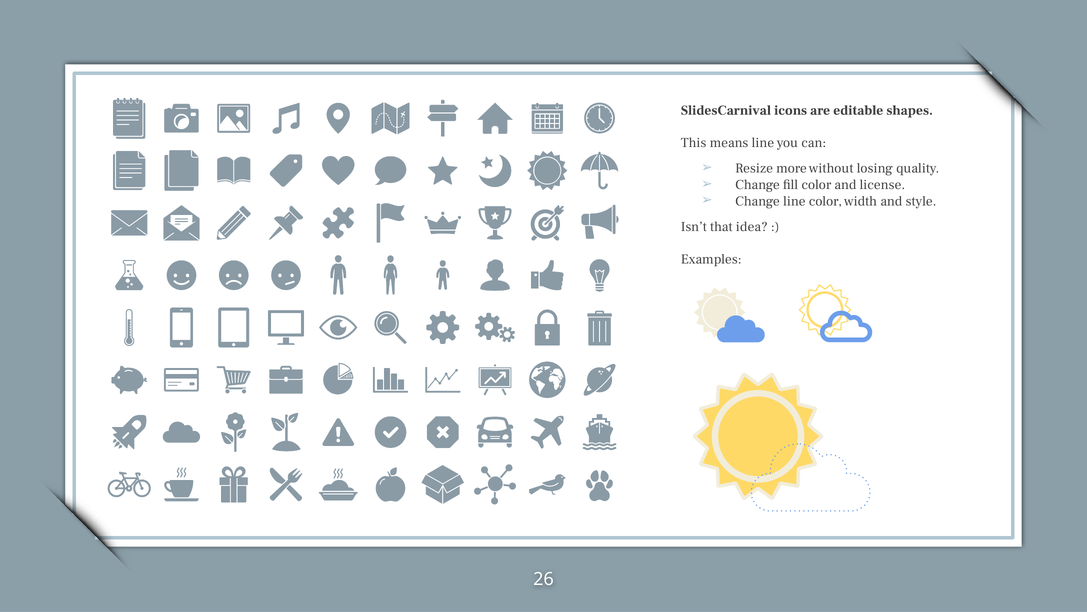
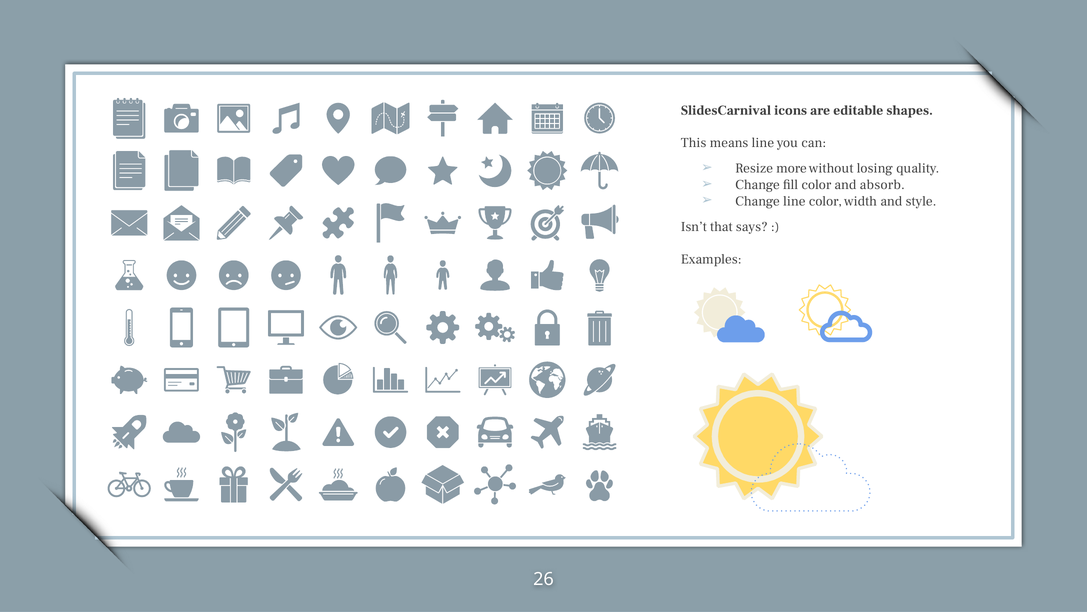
license: license -> absorb
idea: idea -> says
